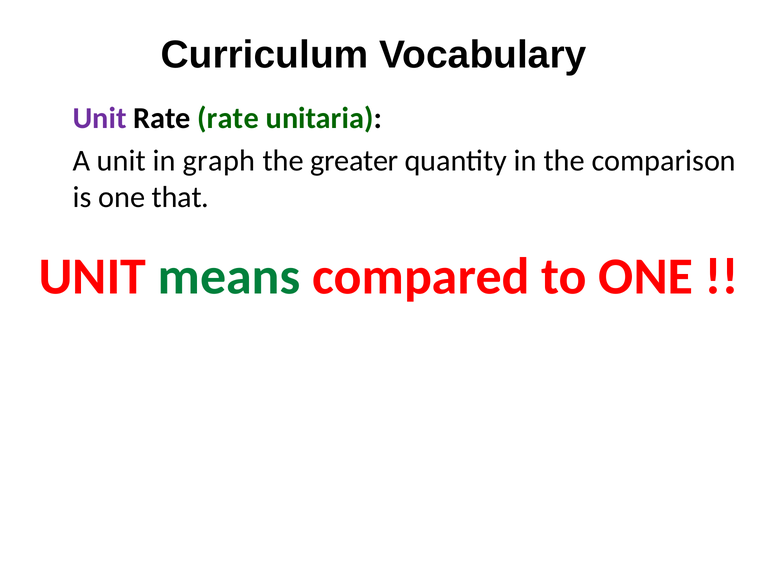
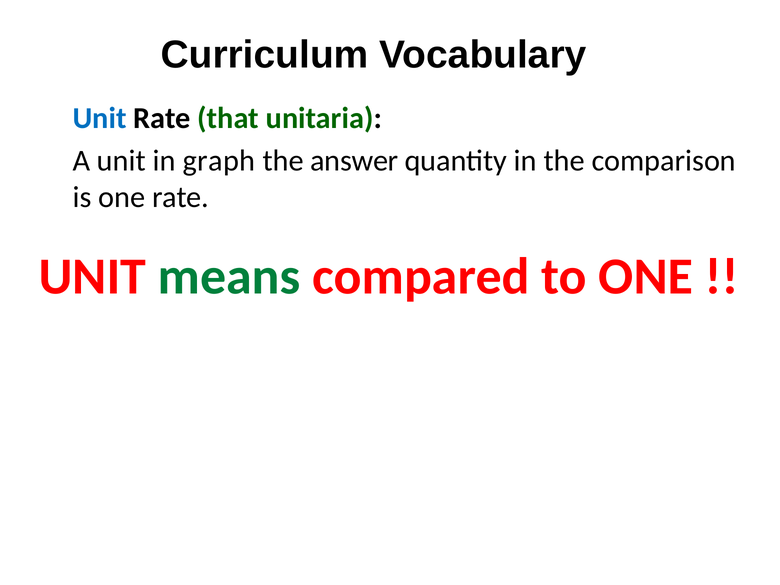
Unit at (100, 118) colour: purple -> blue
Rate rate: rate -> that
greater: greater -> answer
one that: that -> rate
